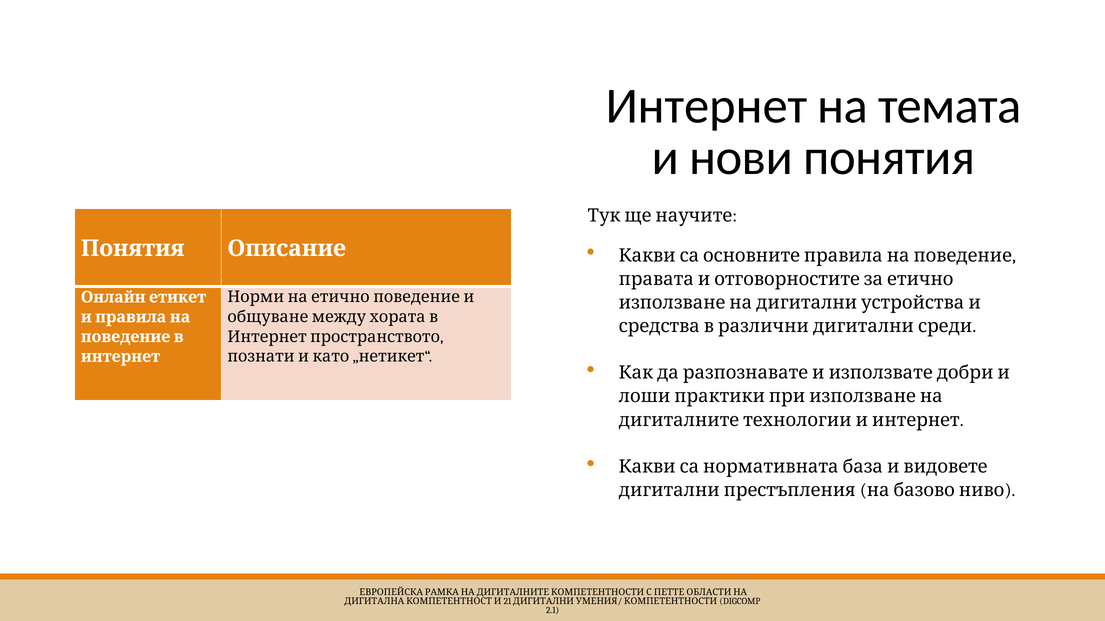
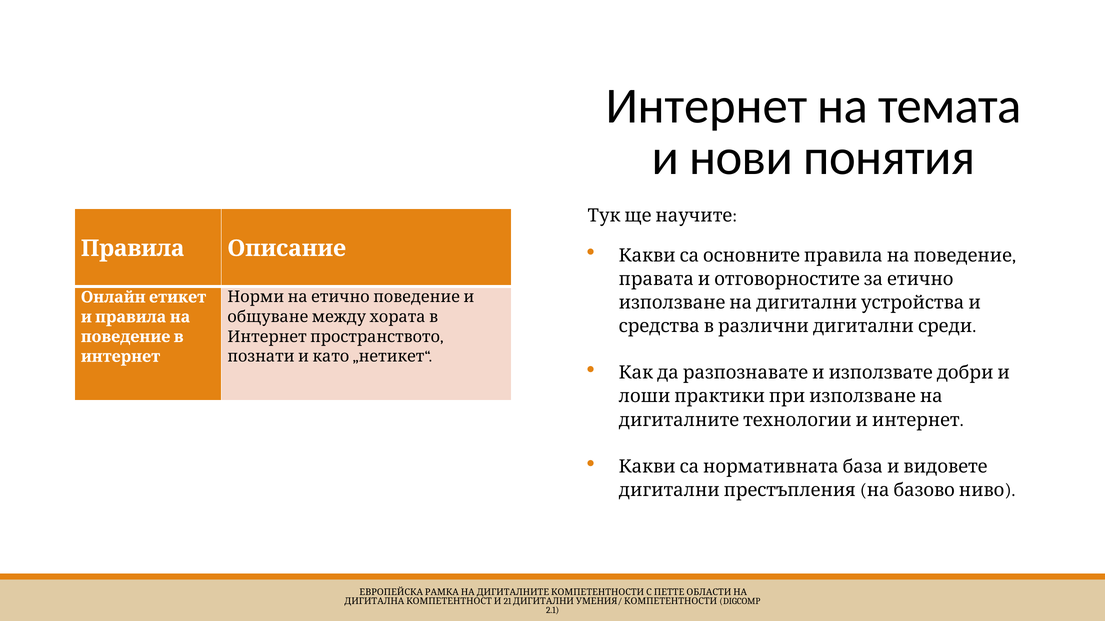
Понятия at (133, 249): Понятия -> Правила
